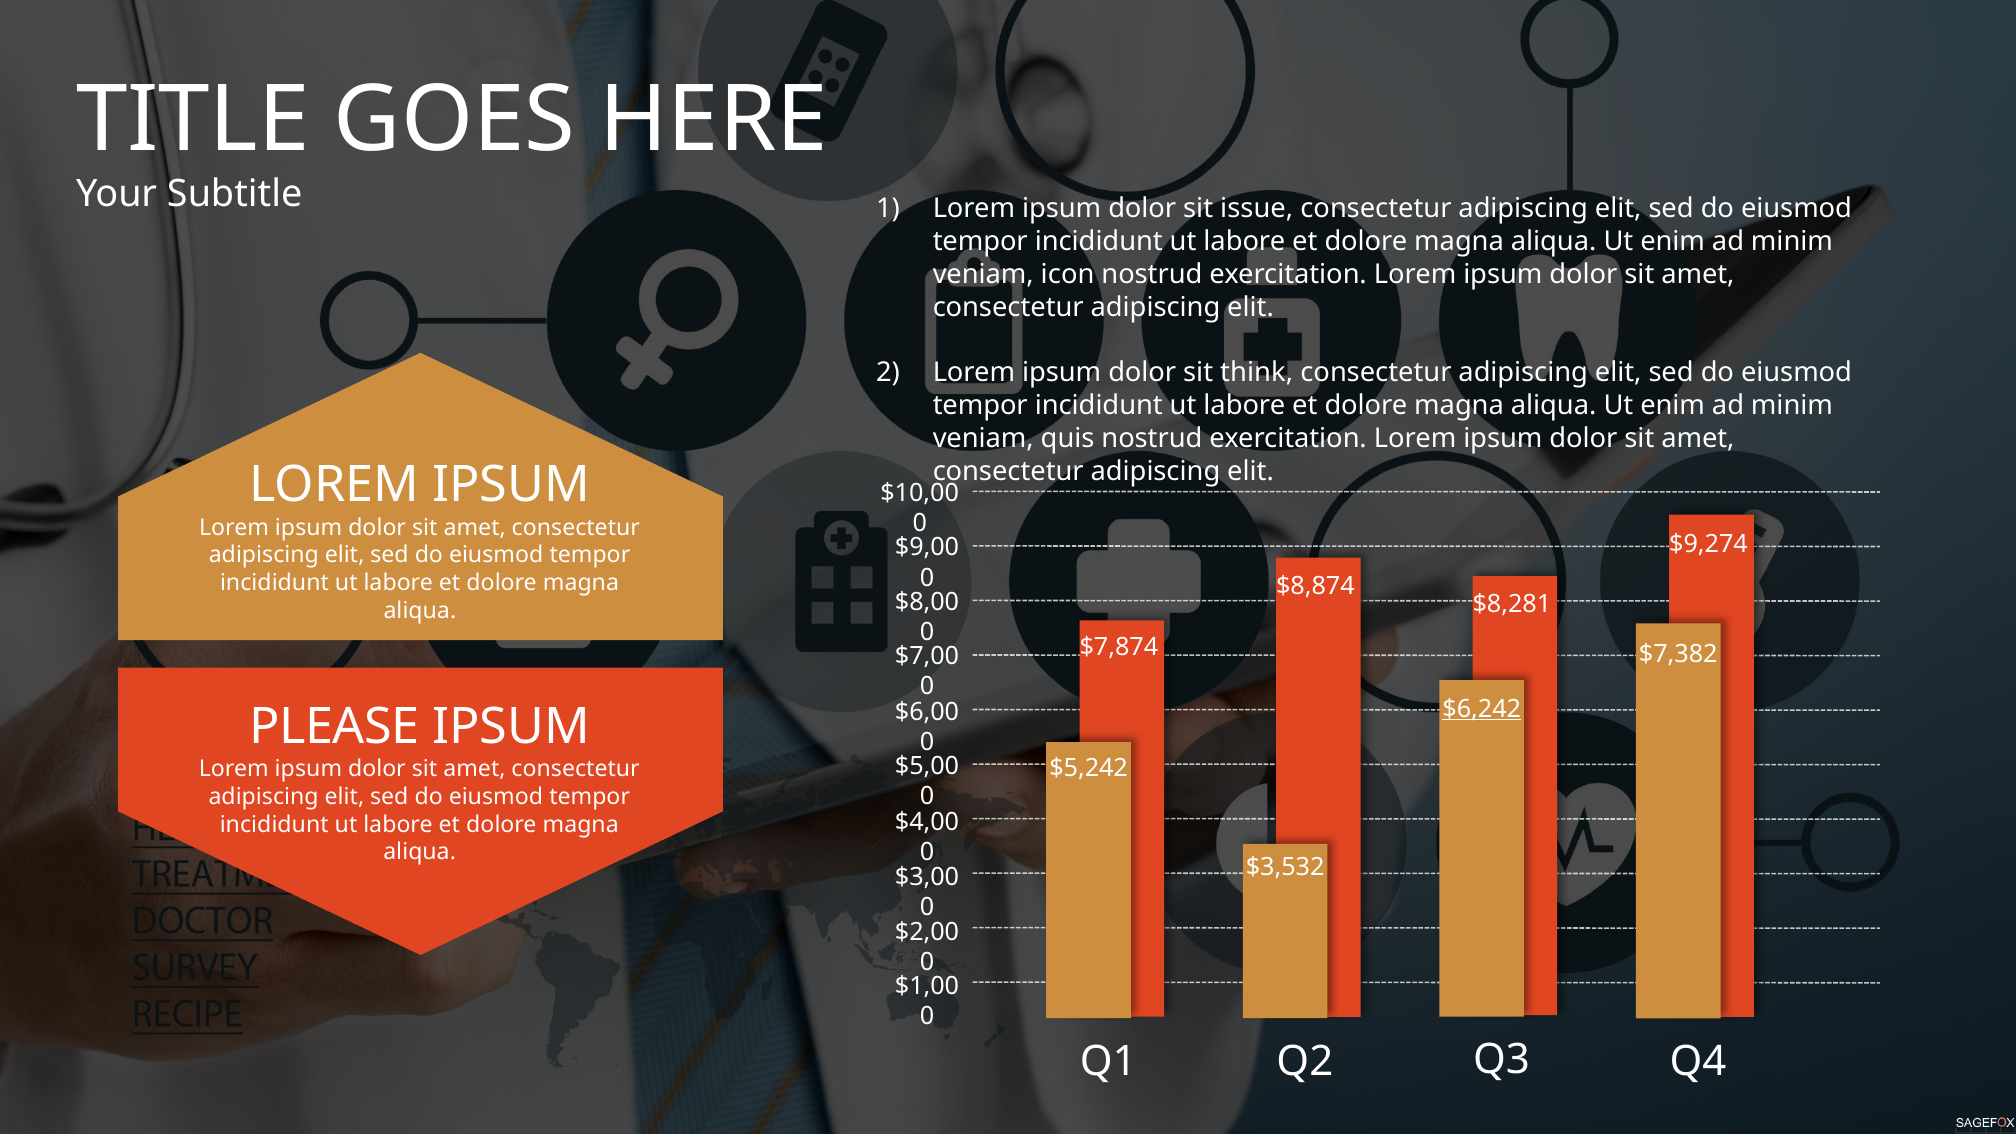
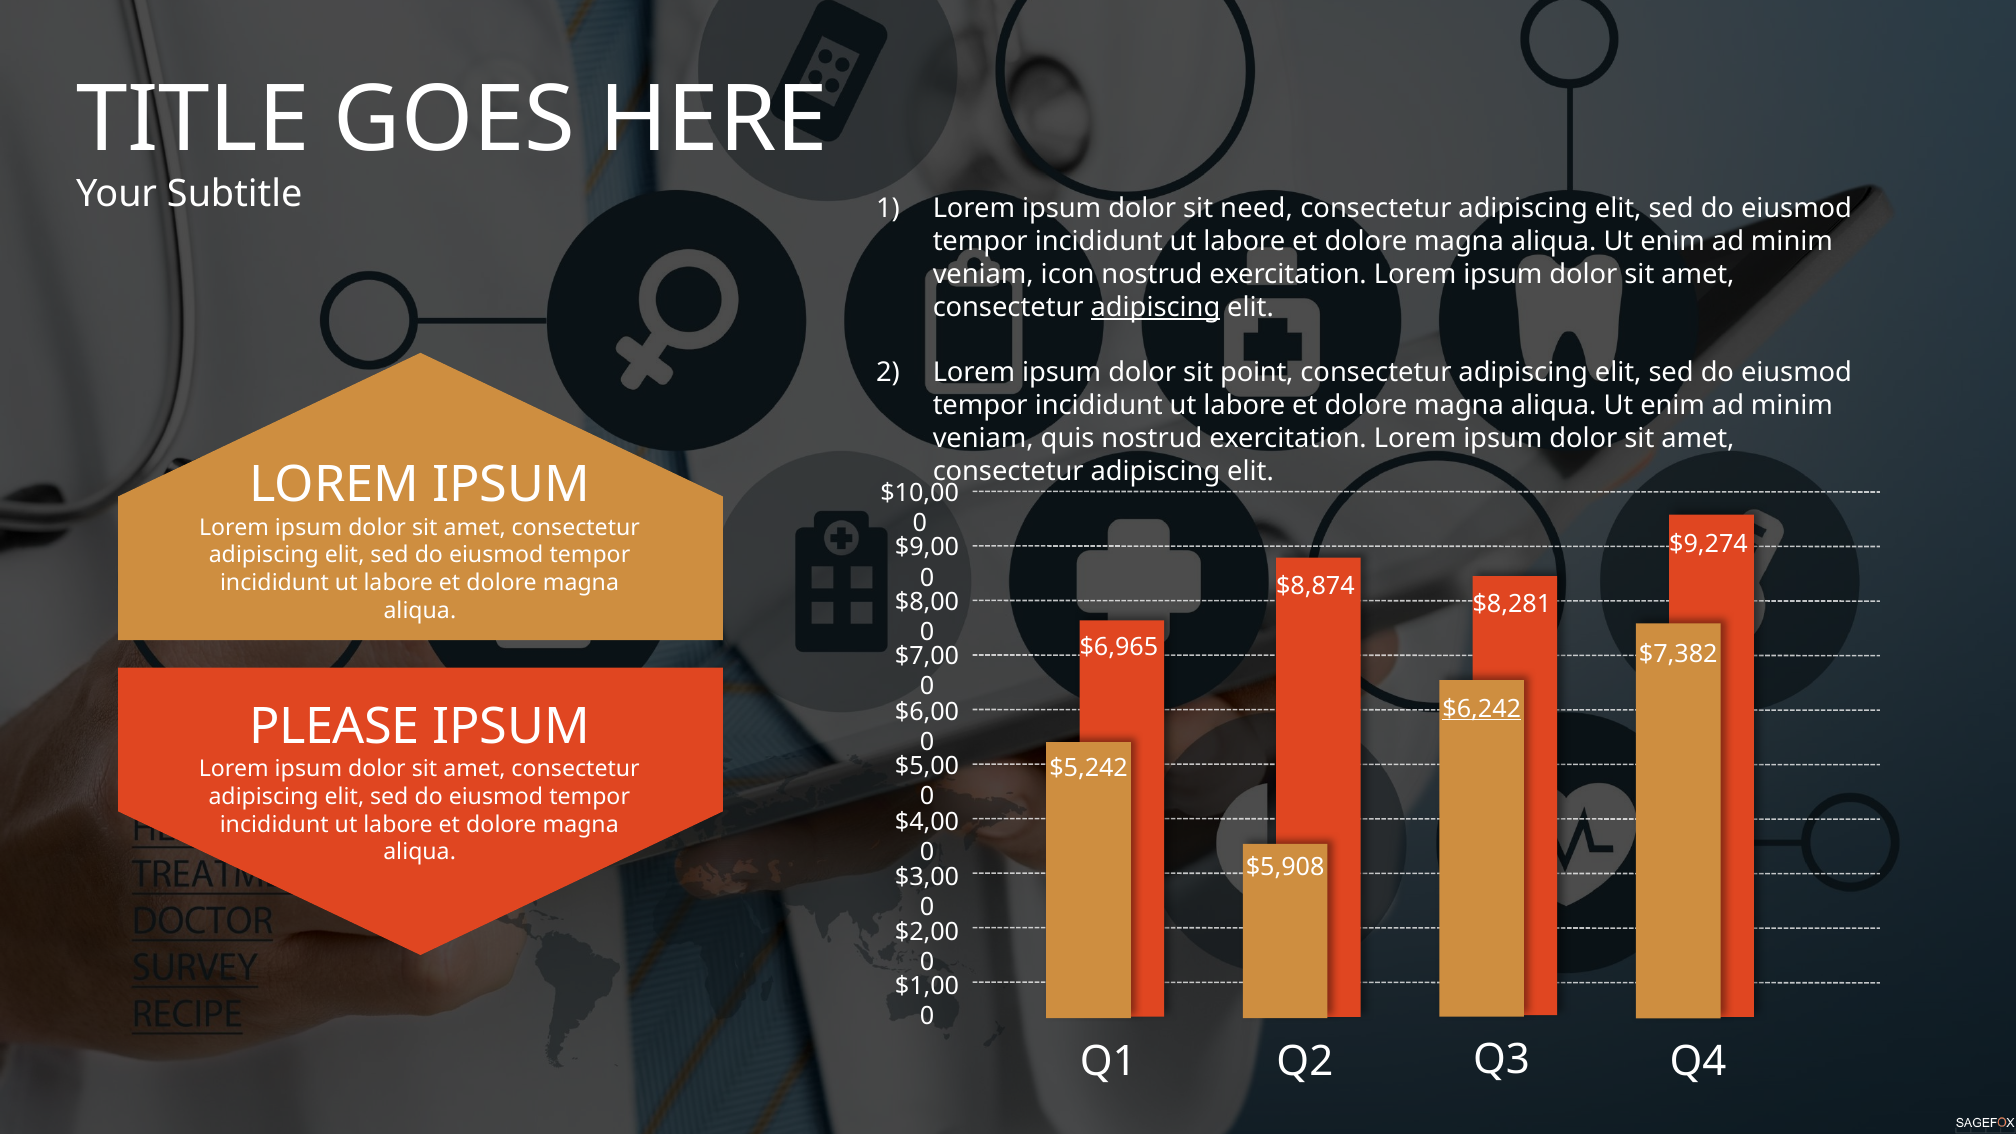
issue: issue -> need
adipiscing at (1155, 307) underline: none -> present
think: think -> point
$7,874: $7,874 -> $6,965
$3,532: $3,532 -> $5,908
